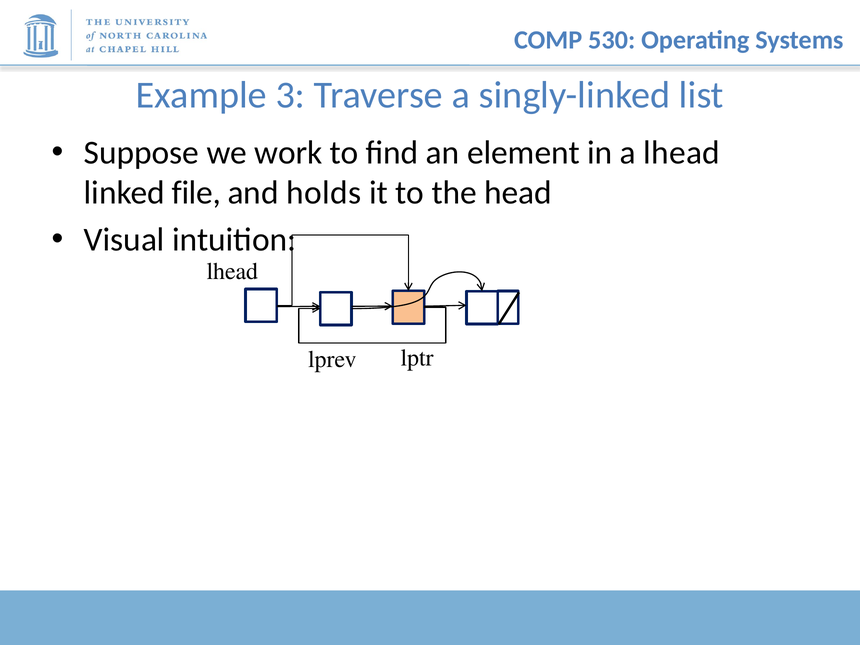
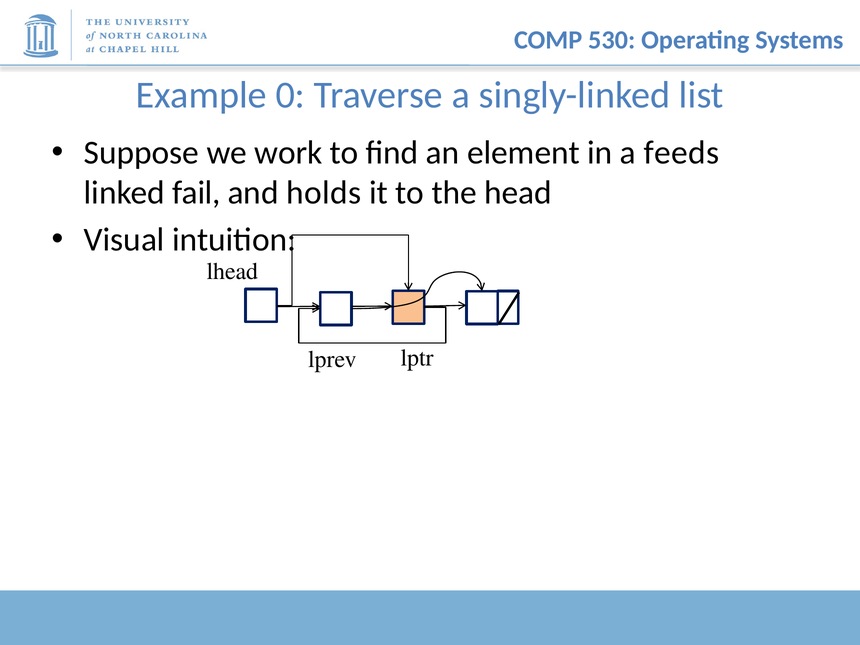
3: 3 -> 0
a lhead: lhead -> feeds
file: file -> fail
